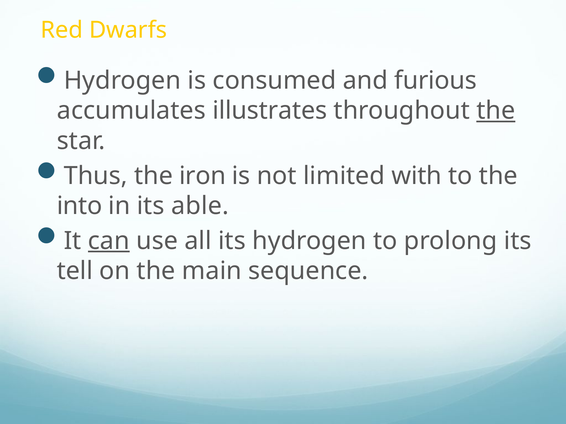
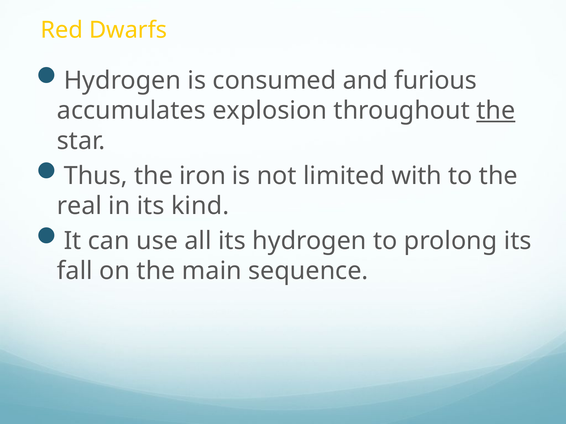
illustrates: illustrates -> explosion
into: into -> real
able: able -> kind
can underline: present -> none
tell: tell -> fall
